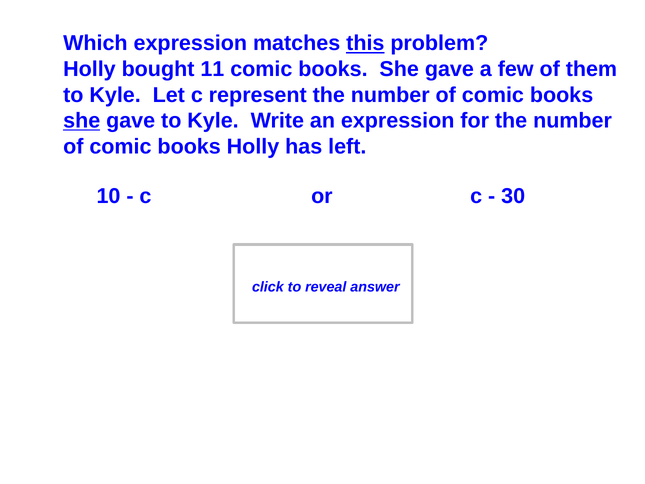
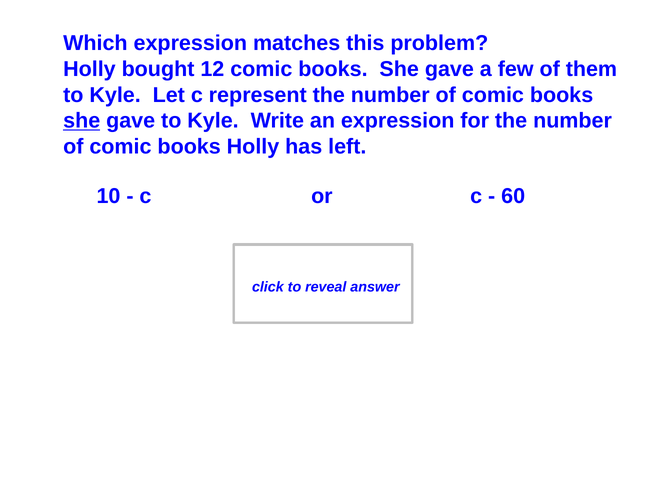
this underline: present -> none
11: 11 -> 12
30: 30 -> 60
